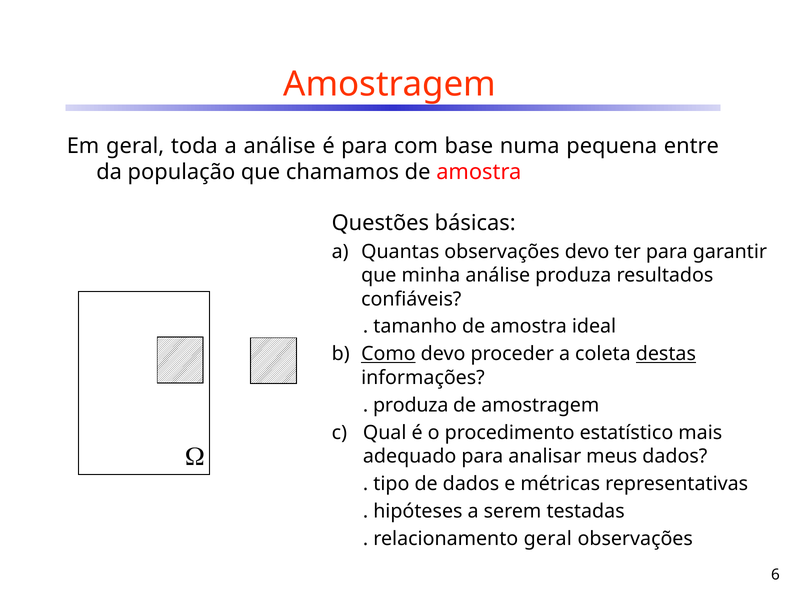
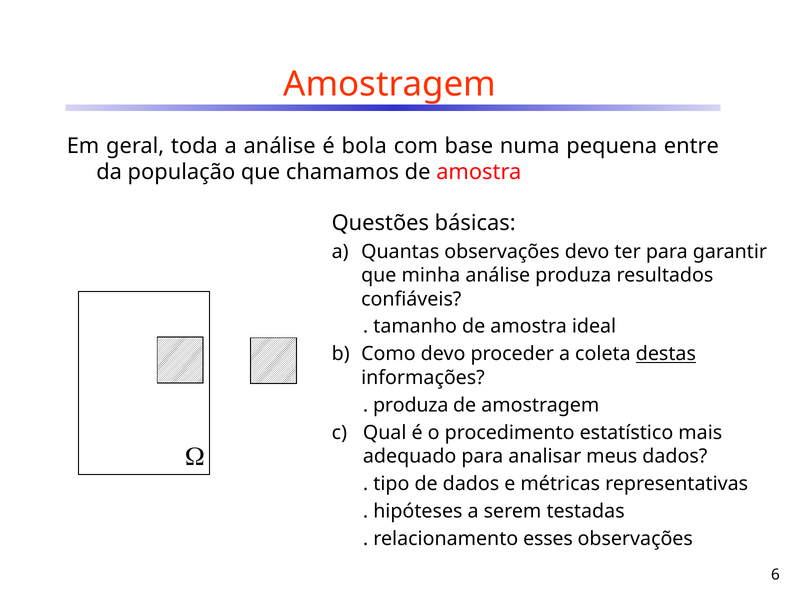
é para: para -> bola
Como underline: present -> none
relacionamento geral: geral -> esses
